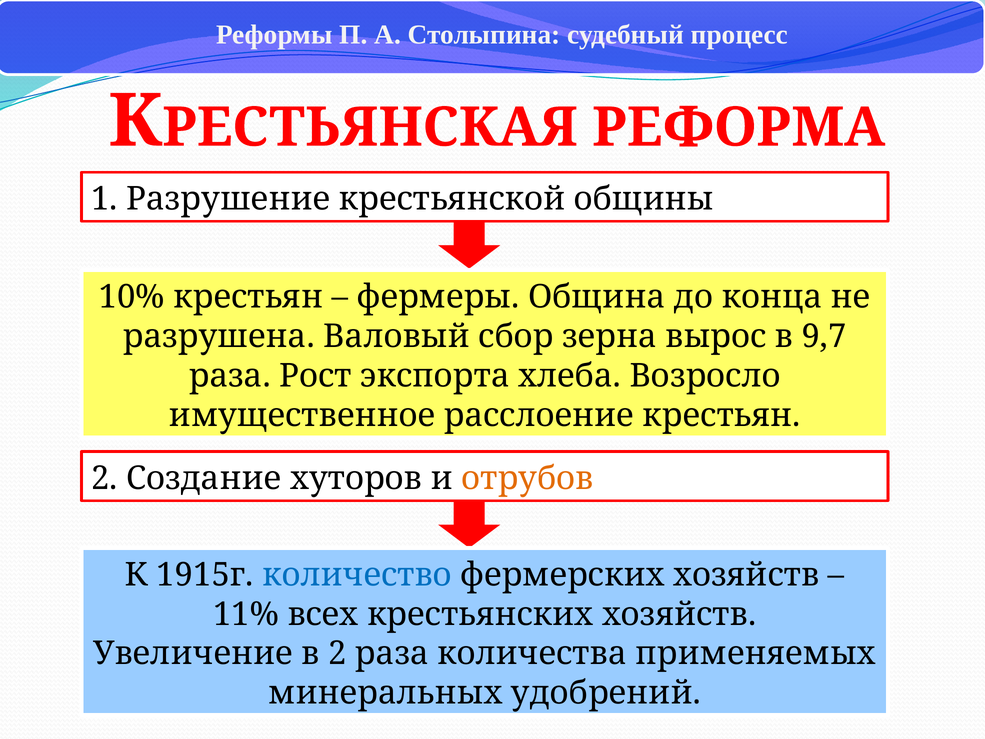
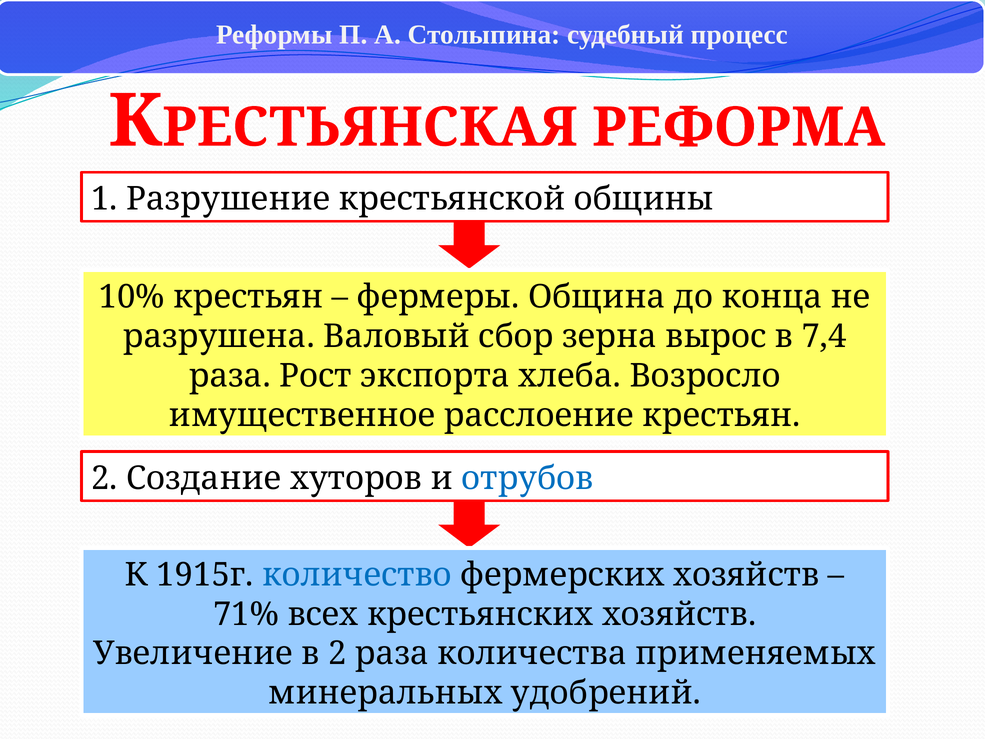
9,7: 9,7 -> 7,4
отрубов colour: orange -> blue
11%: 11% -> 71%
